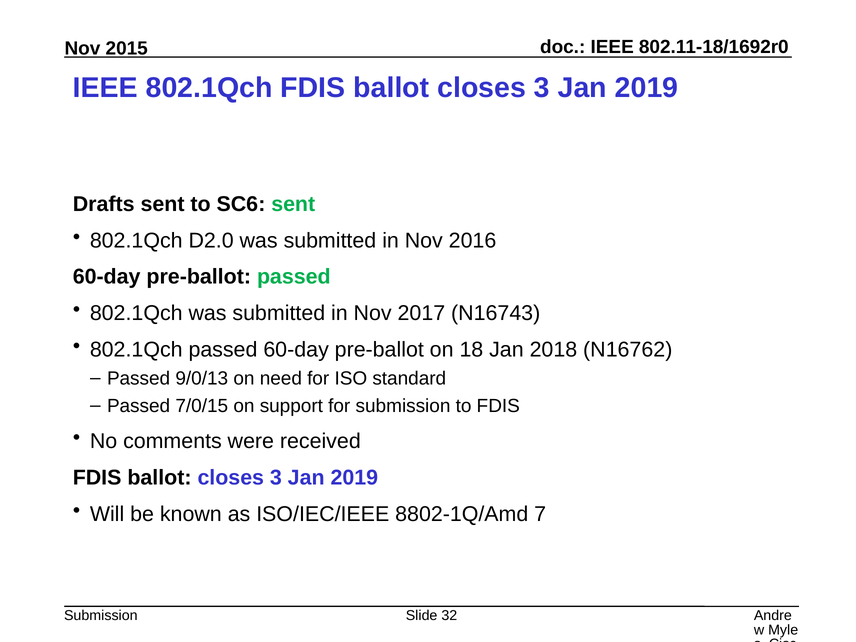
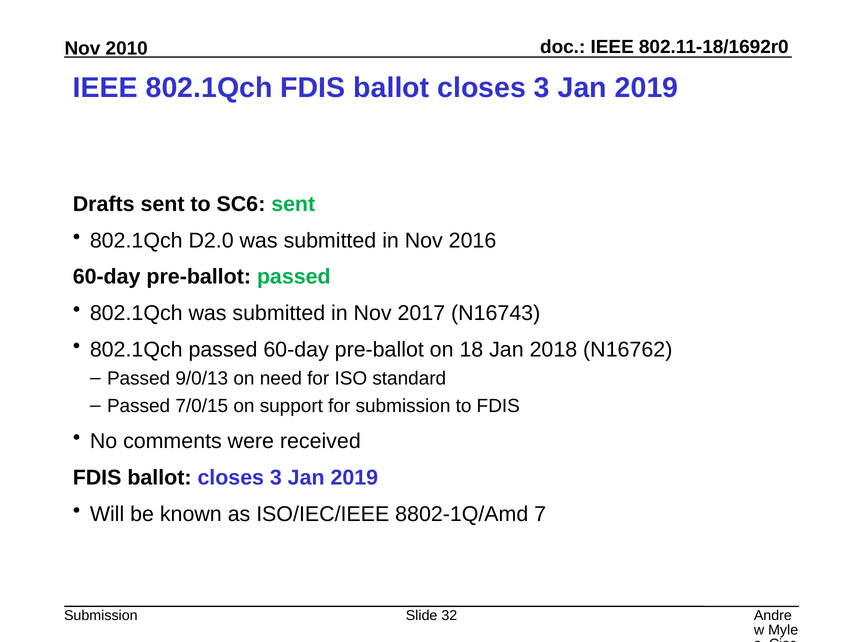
2015: 2015 -> 2010
